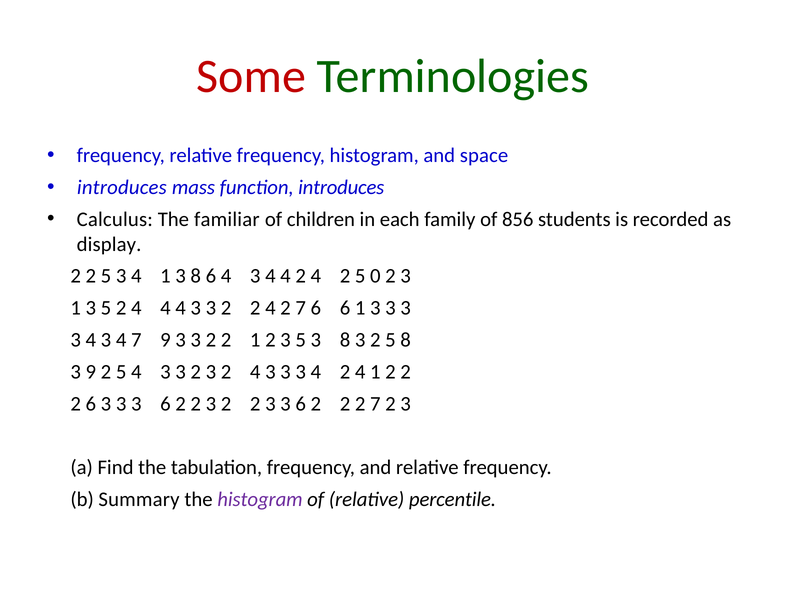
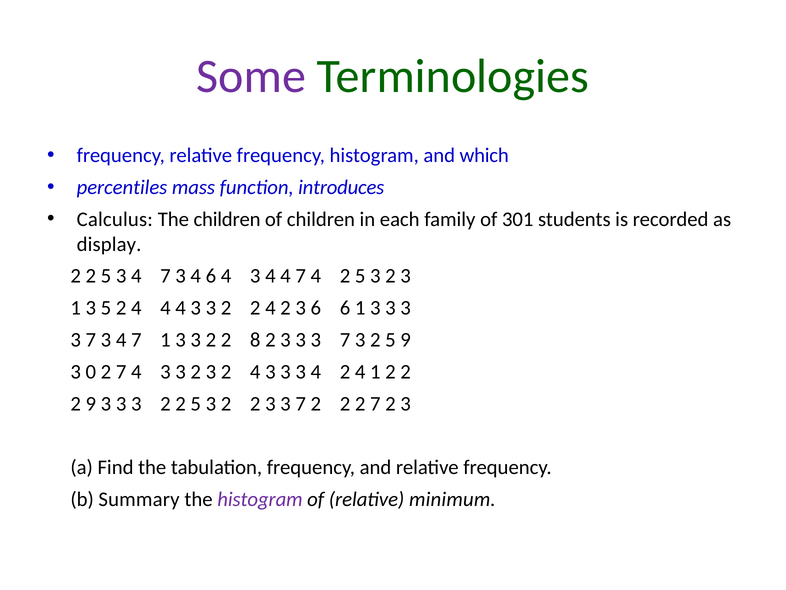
Some colour: red -> purple
space: space -> which
introduces at (122, 187): introduces -> percentiles
The familiar: familiar -> children
856: 856 -> 301
5 3 4 1: 1 -> 7
8 at (196, 276): 8 -> 4
4 4 2: 2 -> 7
4 2 5 0: 0 -> 3
4 2 7: 7 -> 3
4 at (91, 340): 4 -> 7
7 9: 9 -> 1
2 1: 1 -> 8
5 at (301, 340): 5 -> 3
8 at (345, 340): 8 -> 7
5 8: 8 -> 9
3 9: 9 -> 0
5 at (121, 371): 5 -> 7
2 6: 6 -> 9
3 3 3 6: 6 -> 2
2 at (196, 403): 2 -> 5
2 3 3 6: 6 -> 7
percentile: percentile -> minimum
